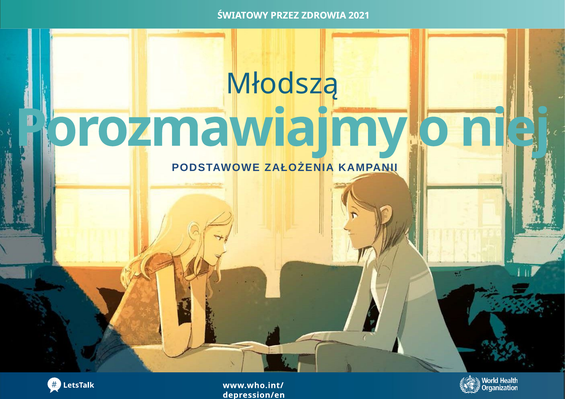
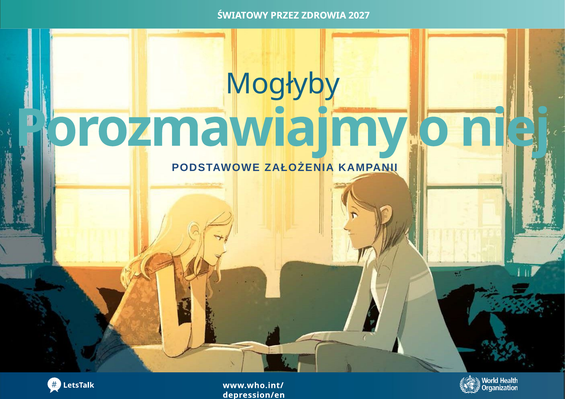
2021: 2021 -> 2027
Młodszą: Młodszą -> Mogłyby
